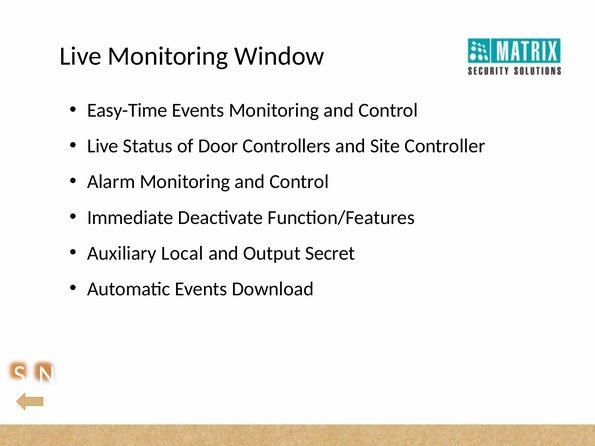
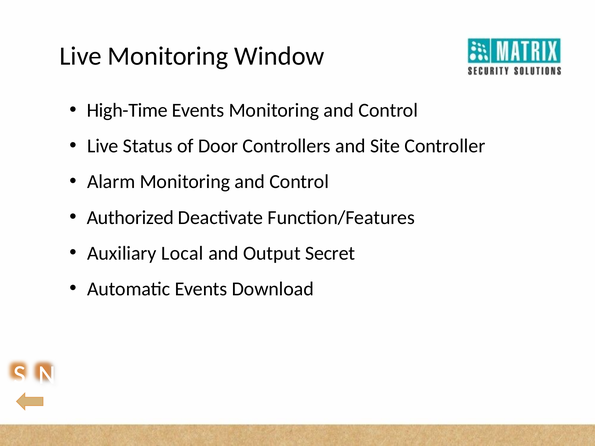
Easy-Time: Easy-Time -> High-Time
Immediate: Immediate -> Authorized
